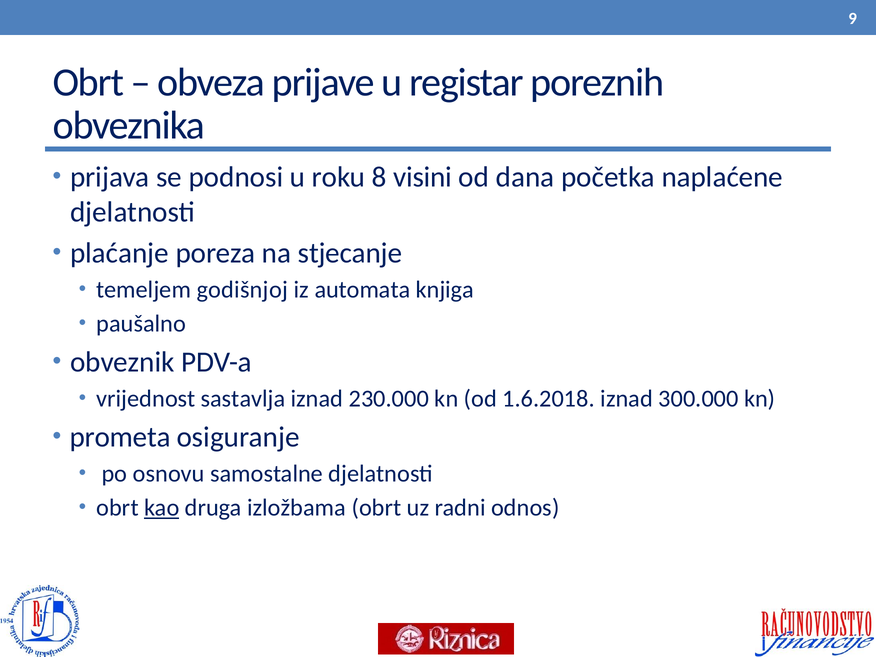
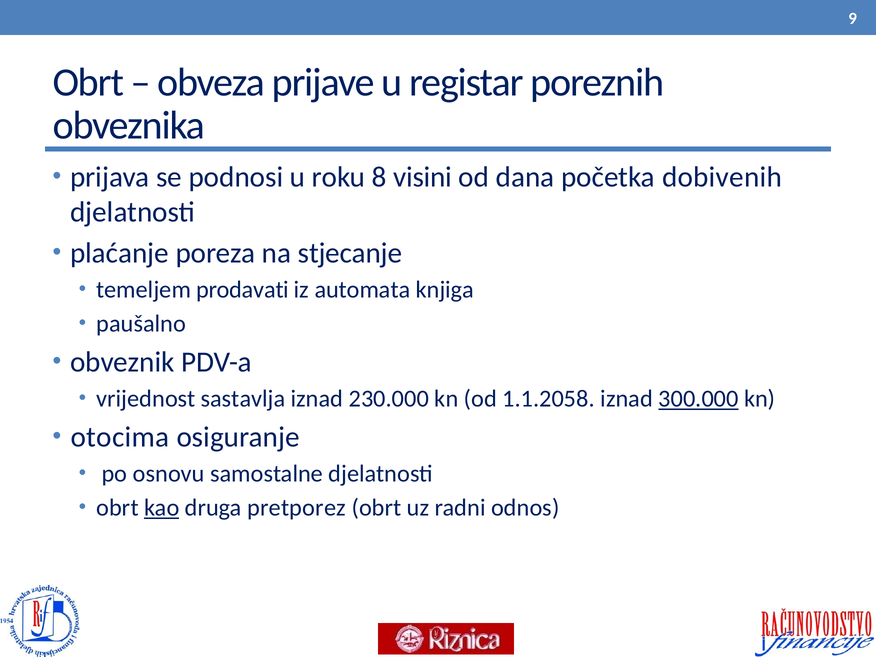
naplaćene: naplaćene -> dobivenih
godišnjoj: godišnjoj -> prodavati
1.6.2018: 1.6.2018 -> 1.1.2058
300.000 underline: none -> present
prometa: prometa -> otocima
izložbama: izložbama -> pretporez
